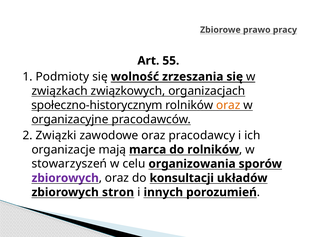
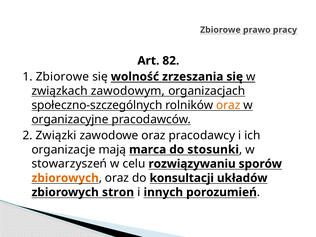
55: 55 -> 82
1 Podmioty: Podmioty -> Zbiorowe
związkowych: związkowych -> zawodowym
społeczno-historycznym: społeczno-historycznym -> społeczno-szczególnych
do rolników: rolników -> stosunki
organizowania: organizowania -> rozwiązywaniu
zbiorowych at (65, 178) colour: purple -> orange
